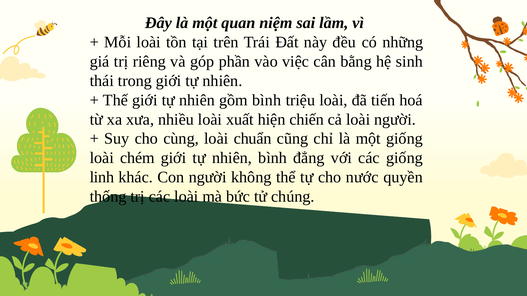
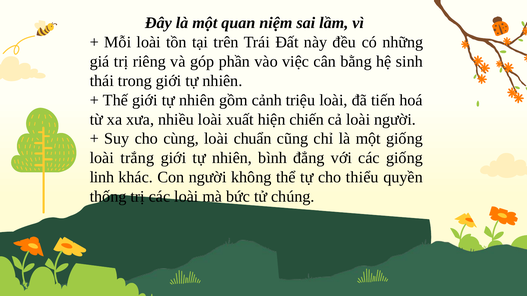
gồm bình: bình -> cảnh
chém: chém -> trắng
nước: nước -> thiểu
